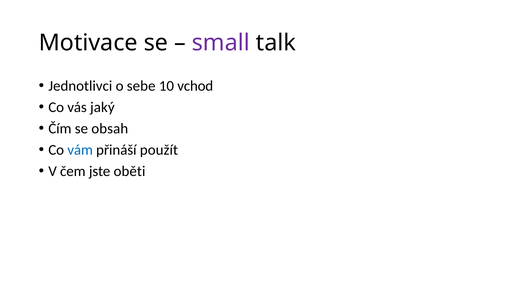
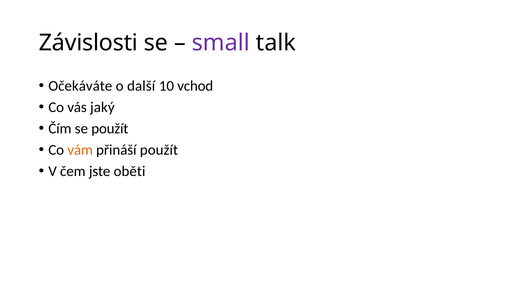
Motivace: Motivace -> Závislosti
Jednotlivci: Jednotlivci -> Očekáváte
sebe: sebe -> další
se obsah: obsah -> použít
vám colour: blue -> orange
